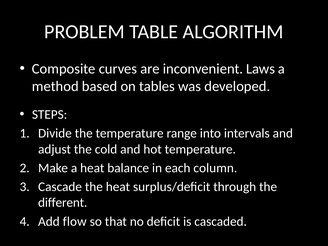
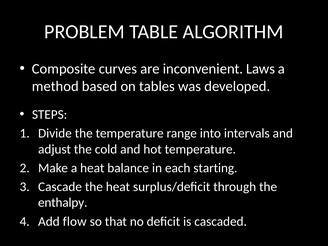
column: column -> starting
different: different -> enthalpy
